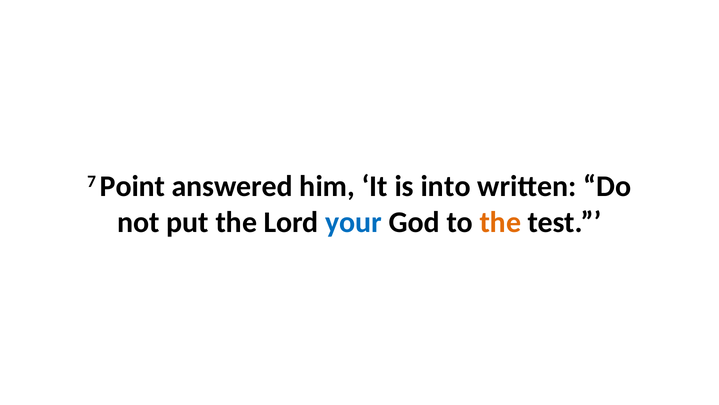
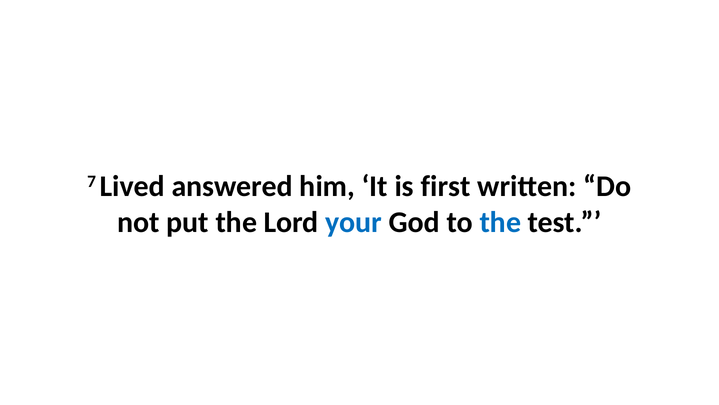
Point: Point -> Lived
into: into -> first
the at (500, 222) colour: orange -> blue
